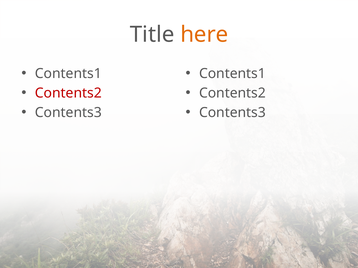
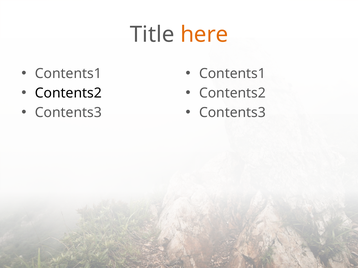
Contents2 at (68, 93) colour: red -> black
